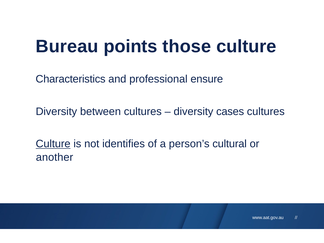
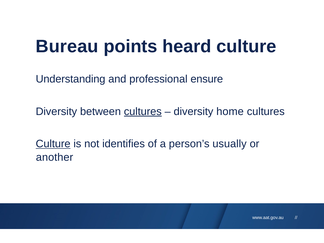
those: those -> heard
Characteristics: Characteristics -> Understanding
cultures at (143, 111) underline: none -> present
cases: cases -> home
cultural: cultural -> usually
